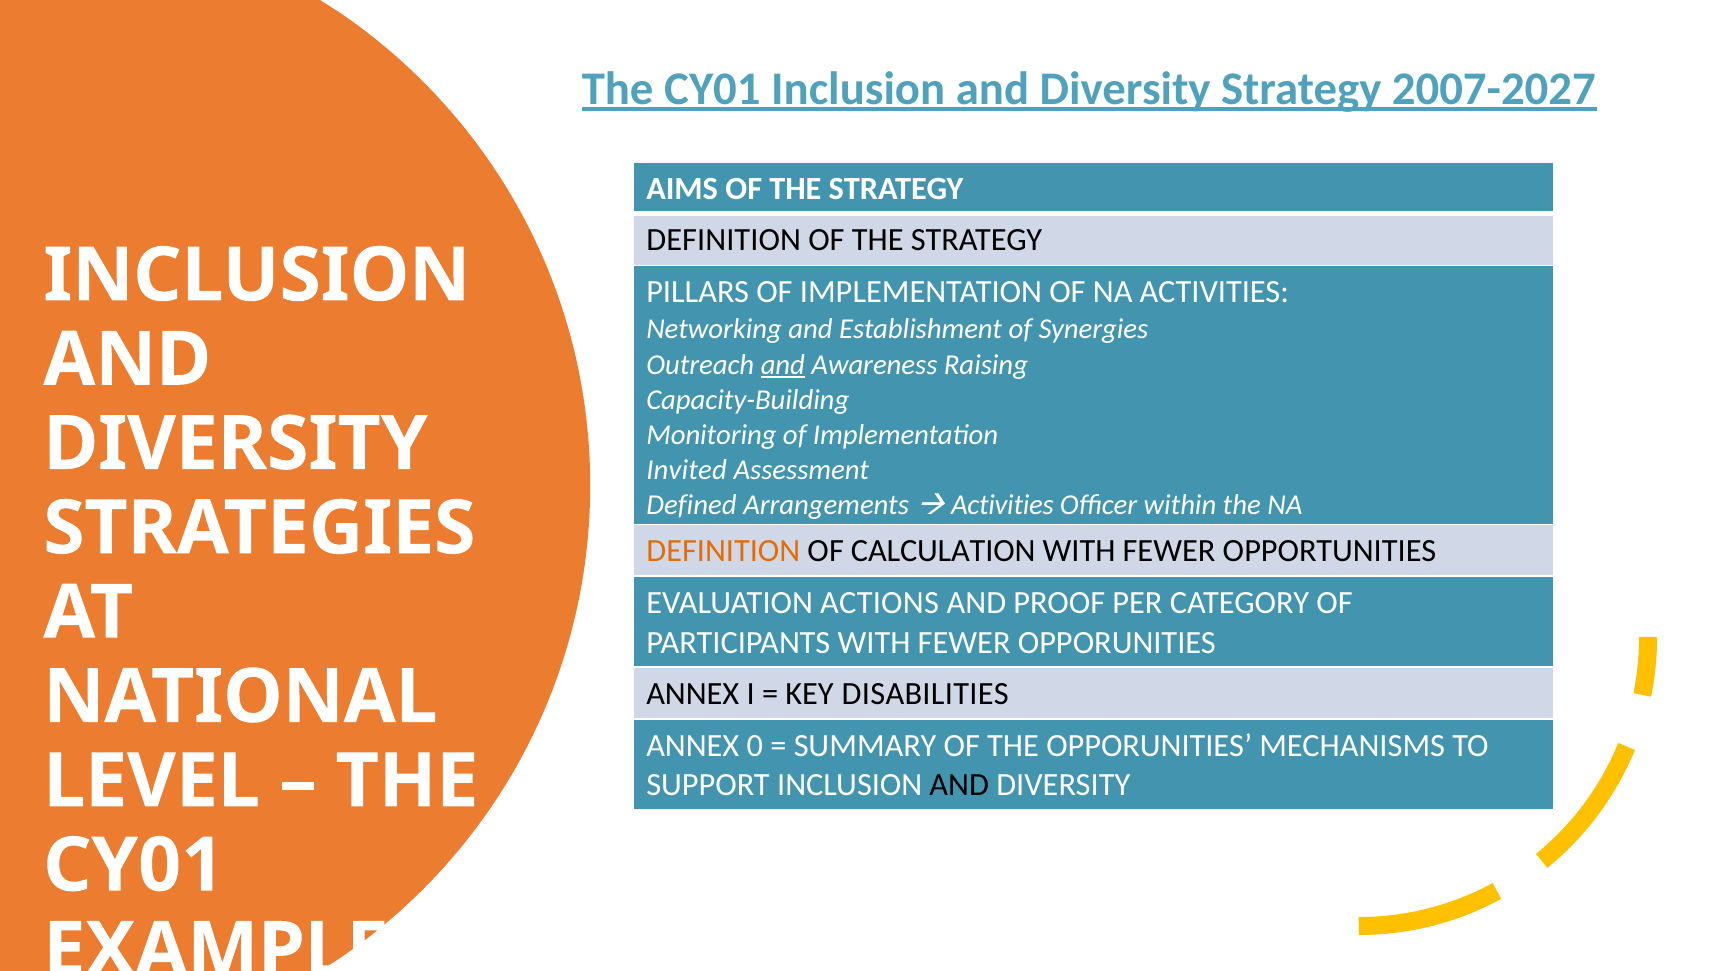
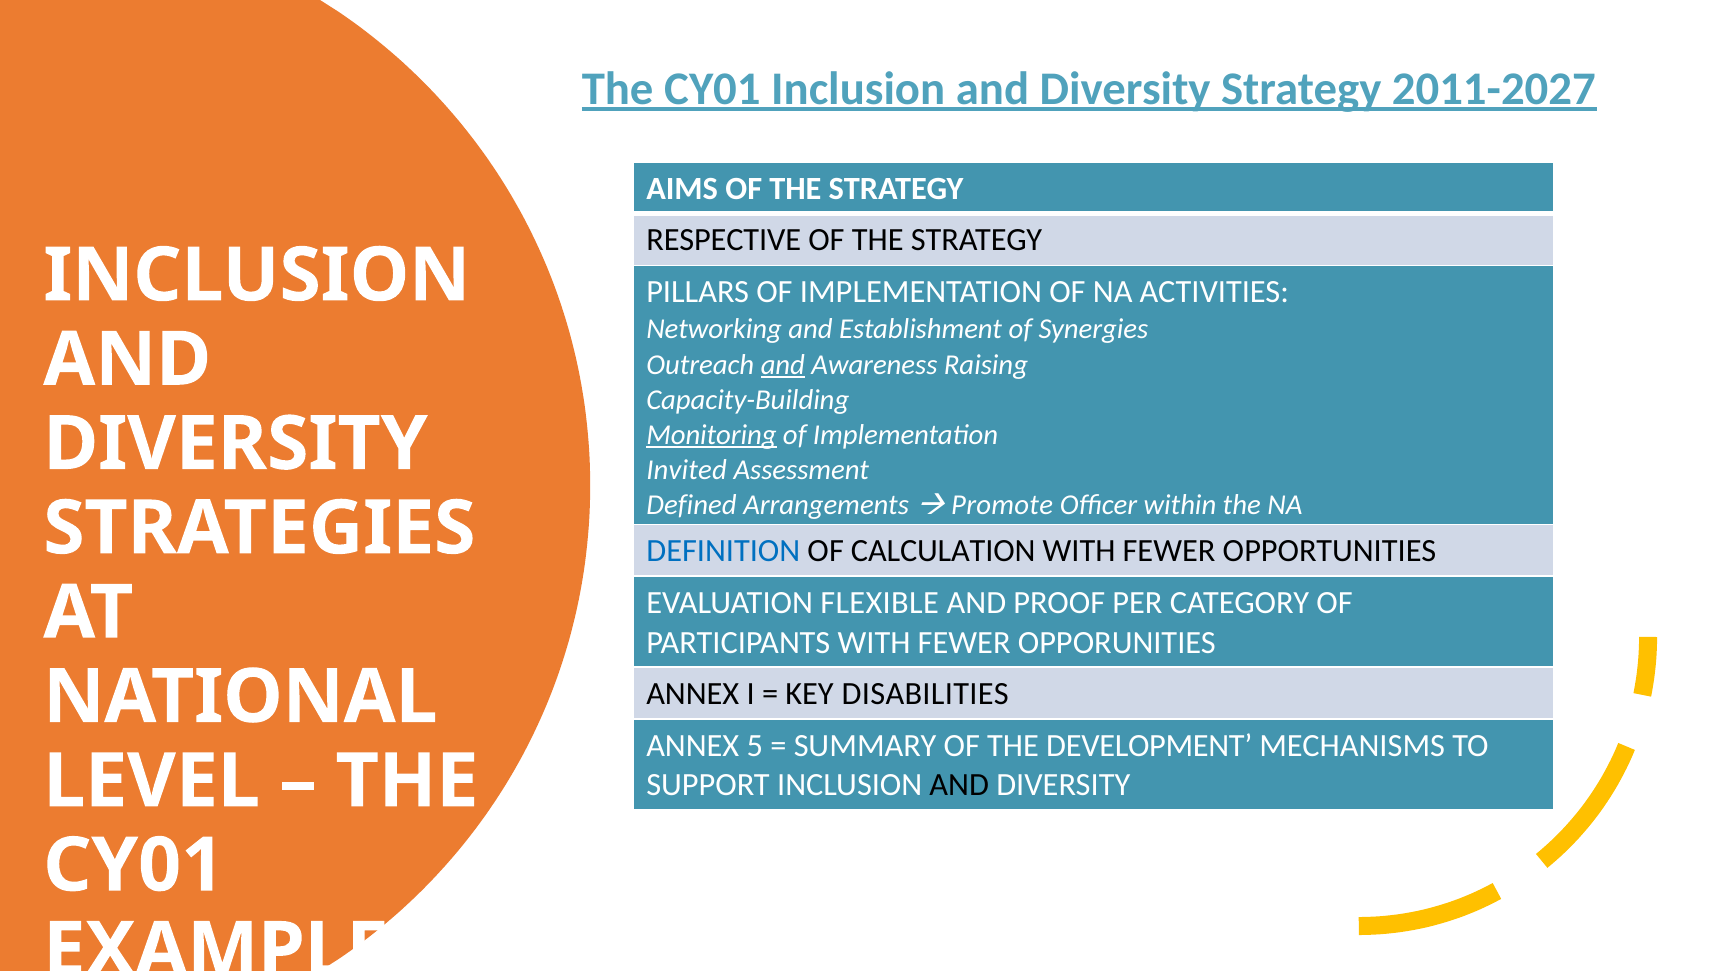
2007-2027: 2007-2027 -> 2011-2027
DEFINITION at (724, 240): DEFINITION -> RESPECTIVE
Monitoring underline: none -> present
Activities at (1002, 505): Activities -> Promote
DEFINITION at (723, 551) colour: orange -> blue
ACTIONS: ACTIONS -> FLEXIBLE
0: 0 -> 5
THE OPPORUNITIES: OPPORUNITIES -> DEVELOPMENT
